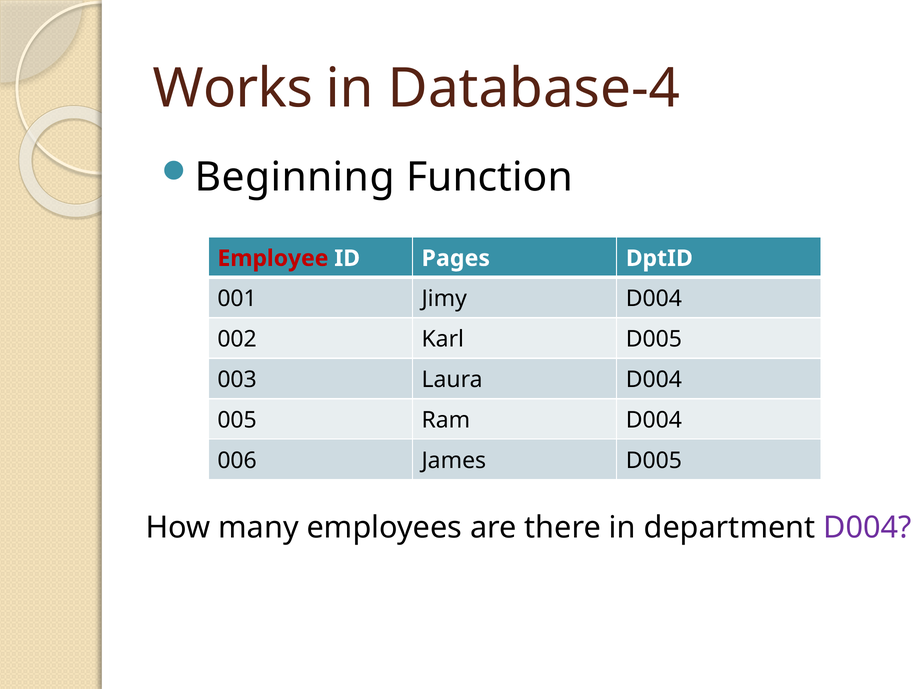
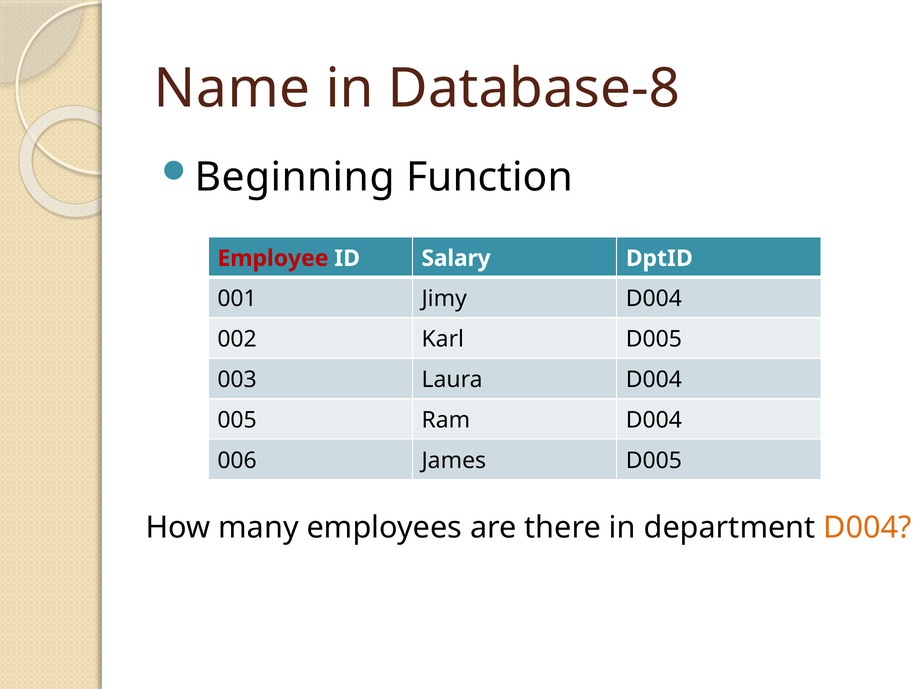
Works: Works -> Name
Database-4: Database-4 -> Database-8
Pages: Pages -> Salary
D004 at (868, 528) colour: purple -> orange
